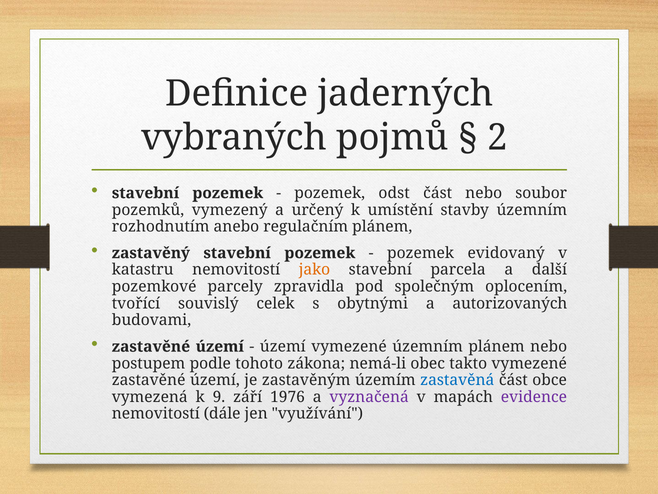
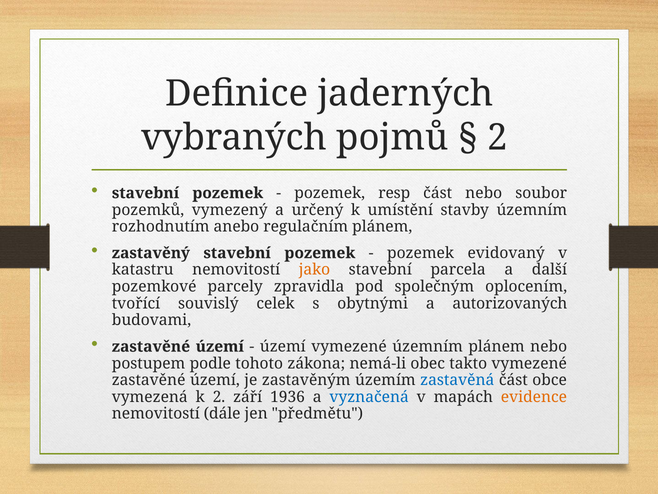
odst: odst -> resp
k 9: 9 -> 2
1976: 1976 -> 1936
vyznačená colour: purple -> blue
evidence colour: purple -> orange
využívání: využívání -> předmětu
